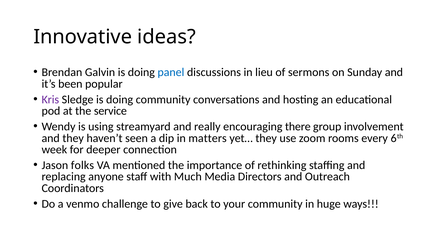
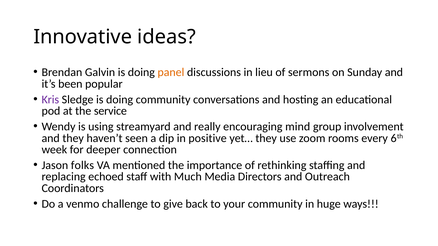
panel colour: blue -> orange
there: there -> mind
matters: matters -> positive
anyone: anyone -> echoed
